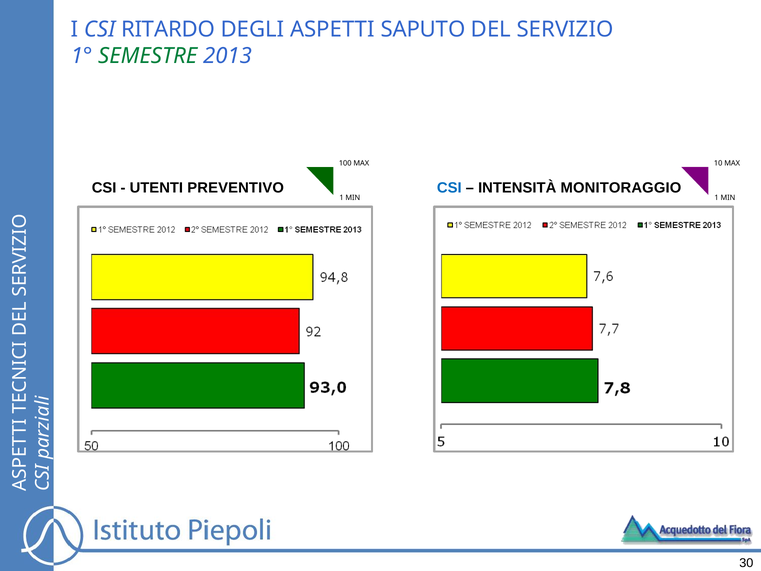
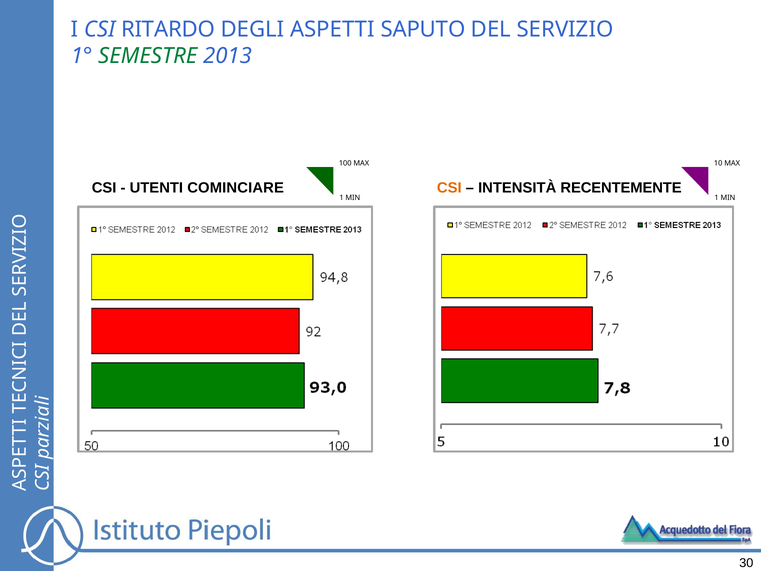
PREVENTIVO: PREVENTIVO -> COMINCIARE
CSI at (449, 188) colour: blue -> orange
MONITORAGGIO: MONITORAGGIO -> RECENTEMENTE
